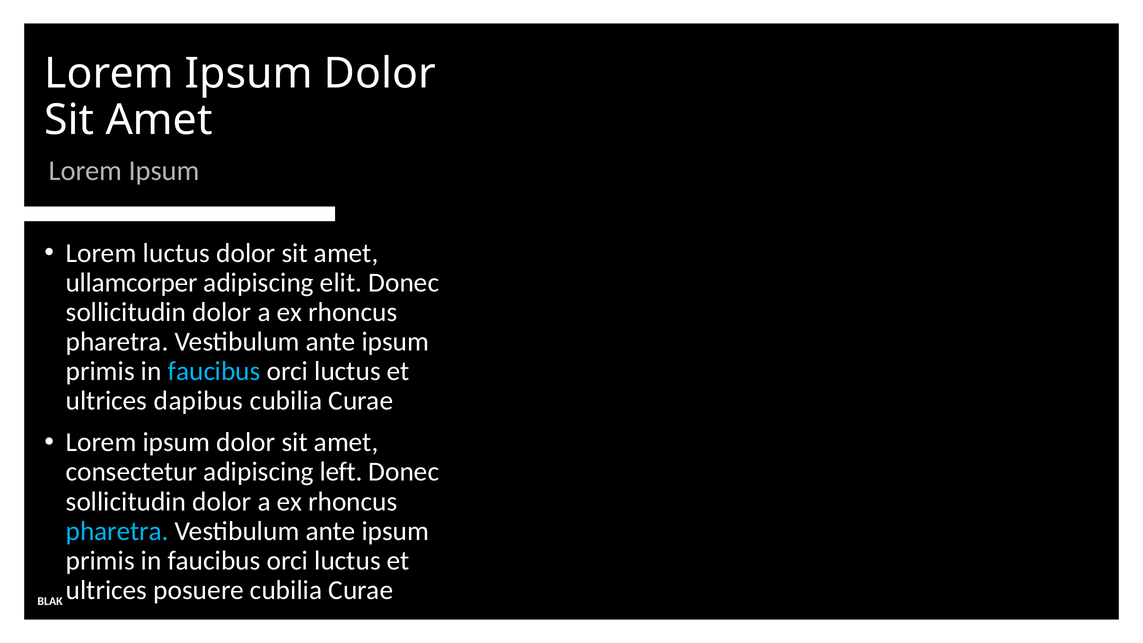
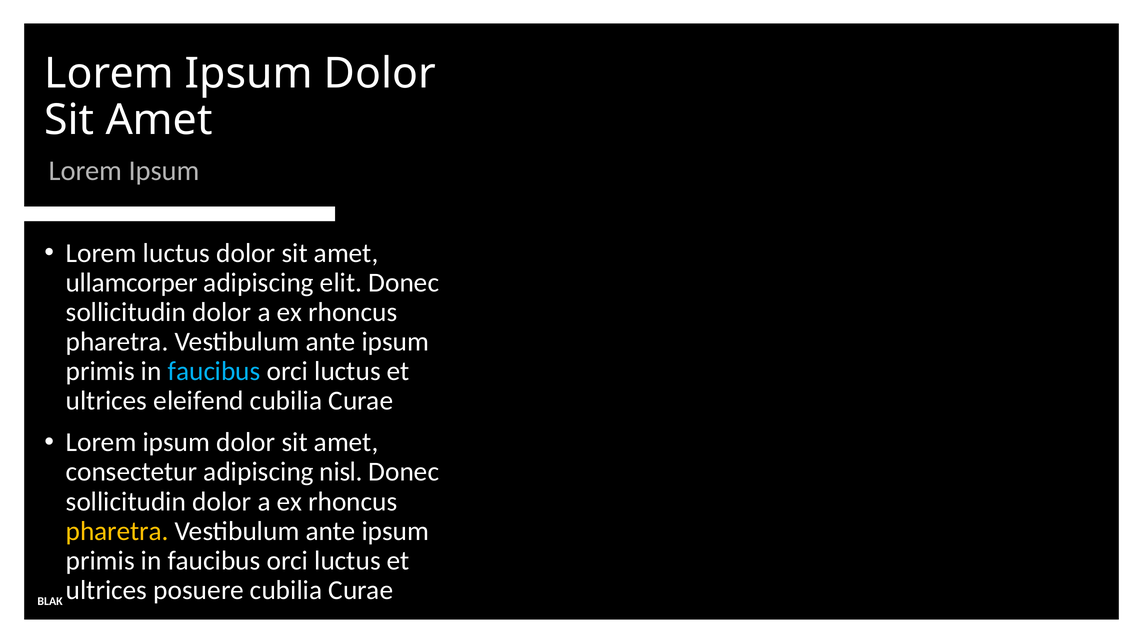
dapibus: dapibus -> eleifend
left: left -> nisl
pharetra at (117, 531) colour: light blue -> yellow
